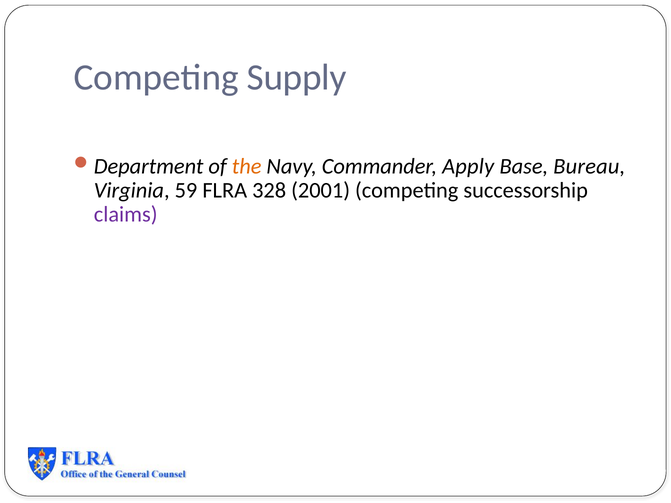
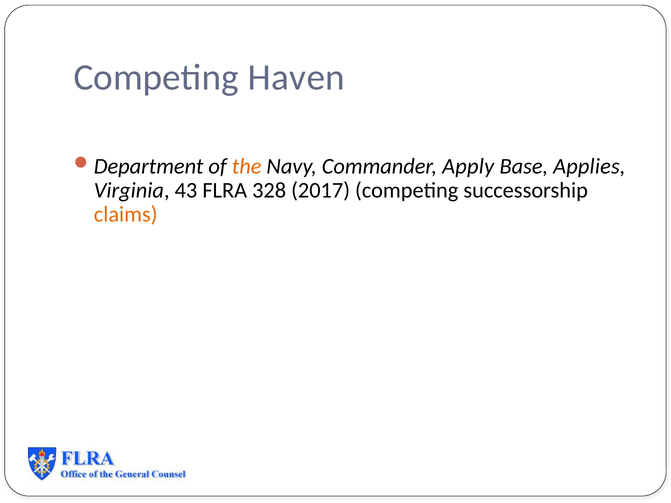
Supply: Supply -> Haven
Bureau: Bureau -> Applies
59: 59 -> 43
2001: 2001 -> 2017
claims colour: purple -> orange
